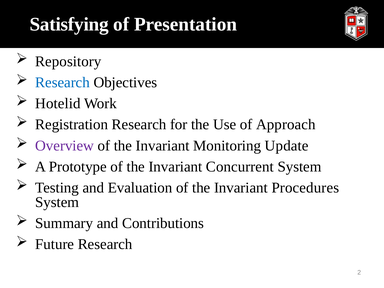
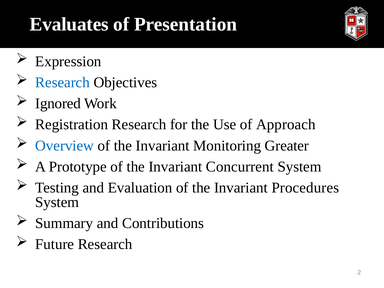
Satisfying: Satisfying -> Evaluates
Repository: Repository -> Expression
Hotelid: Hotelid -> Ignored
Overview colour: purple -> blue
Update: Update -> Greater
